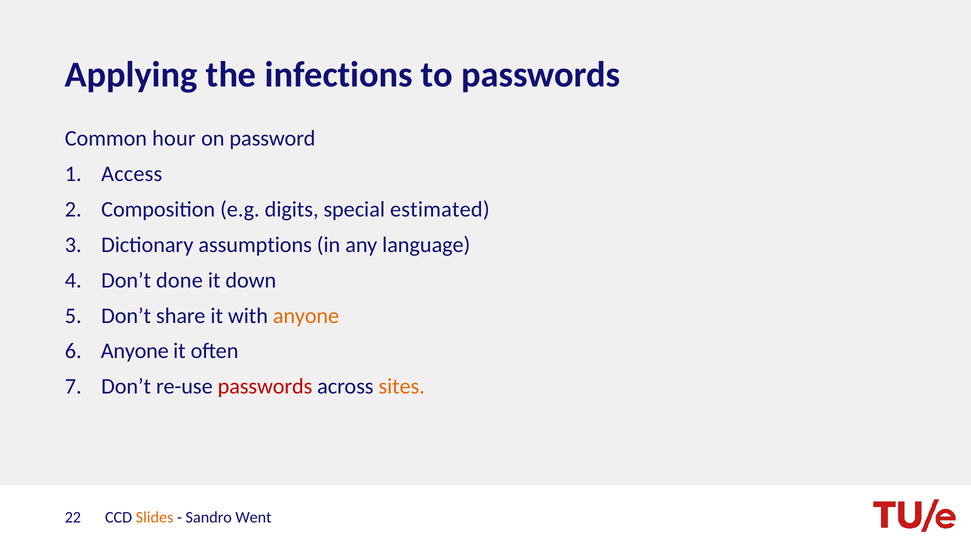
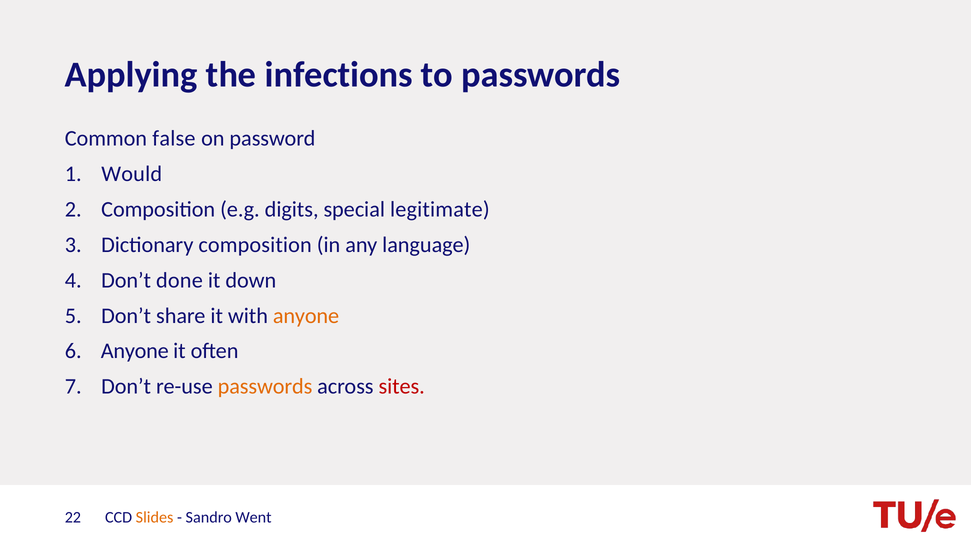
hour: hour -> false
Access: Access -> Would
estimated: estimated -> legitimate
Dictionary assumptions: assumptions -> composition
passwords at (265, 387) colour: red -> orange
sites colour: orange -> red
